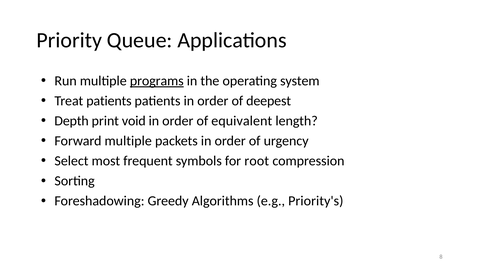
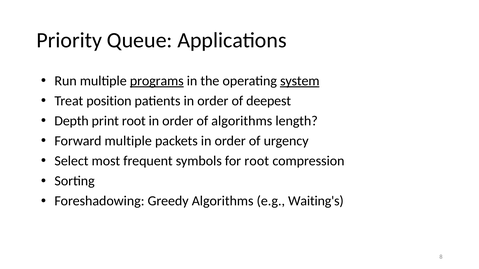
system underline: none -> present
Treat patients: patients -> position
print void: void -> root
of equivalent: equivalent -> algorithms
Priority's: Priority's -> Waiting's
